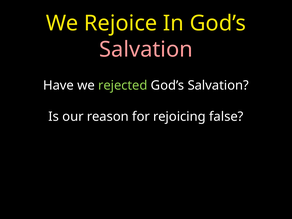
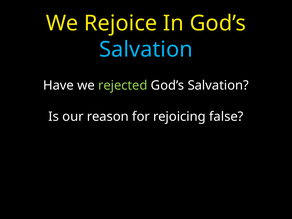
Salvation at (146, 49) colour: pink -> light blue
